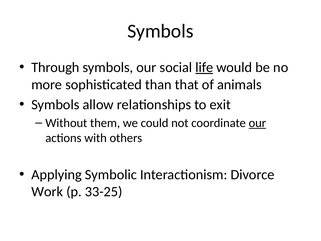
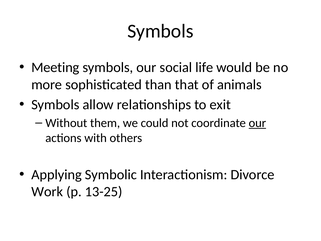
Through: Through -> Meeting
life underline: present -> none
33-25: 33-25 -> 13-25
